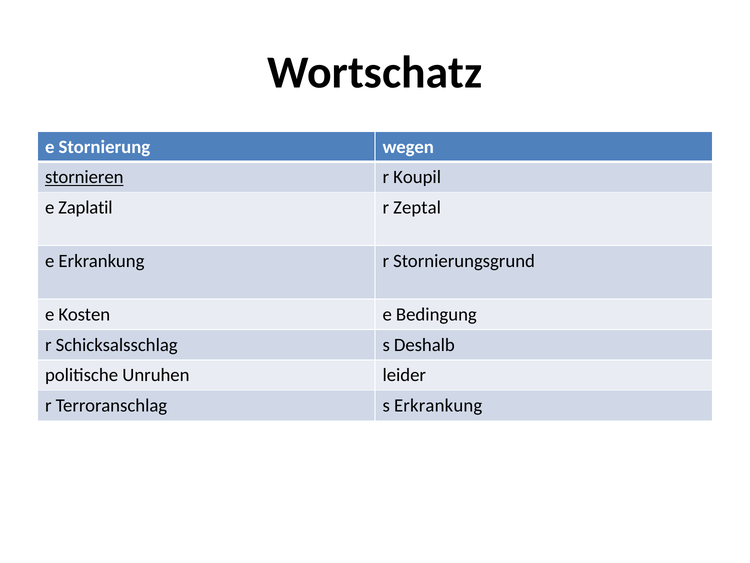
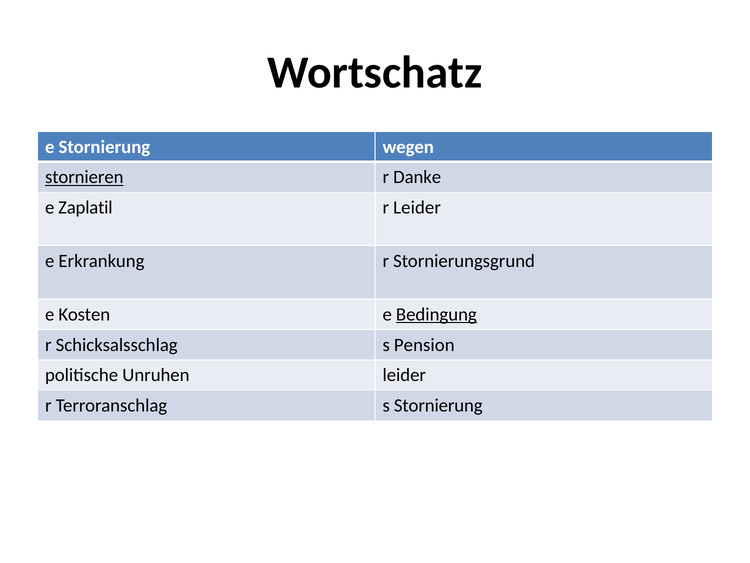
Koupil: Koupil -> Danke
r Zeptal: Zeptal -> Leider
Bedingung underline: none -> present
Deshalb: Deshalb -> Pension
s Erkrankung: Erkrankung -> Stornierung
